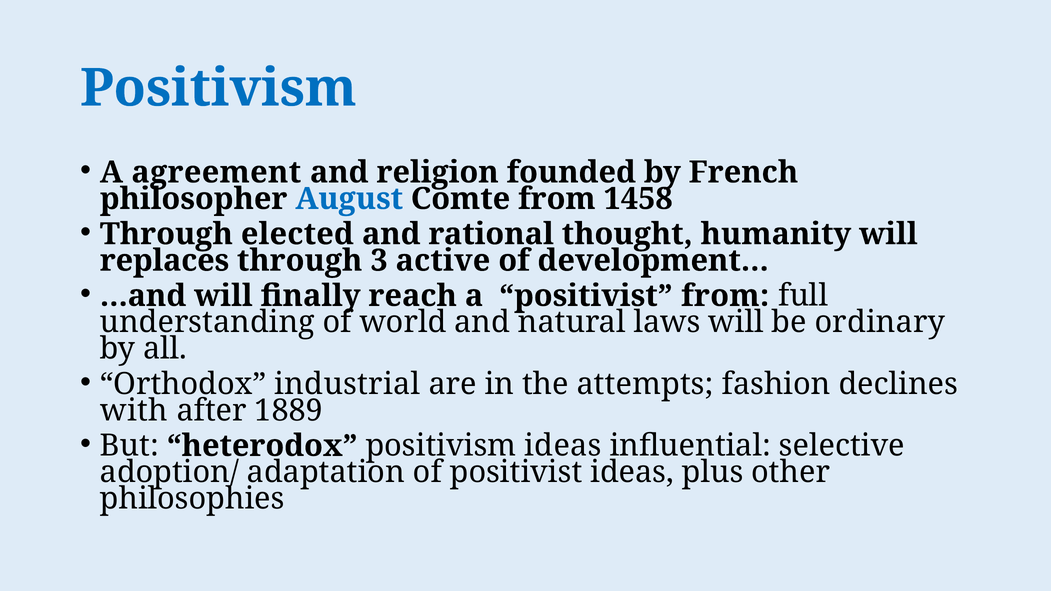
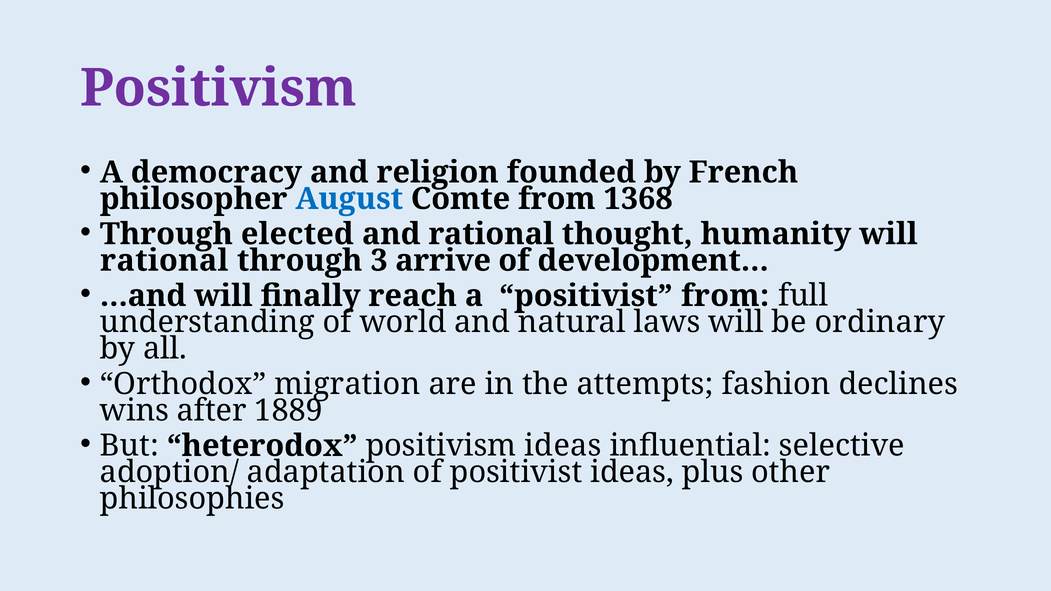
Positivism at (218, 88) colour: blue -> purple
agreement: agreement -> democracy
1458: 1458 -> 1368
replaces at (165, 261): replaces -> rational
active: active -> arrive
industrial: industrial -> migration
with: with -> wins
